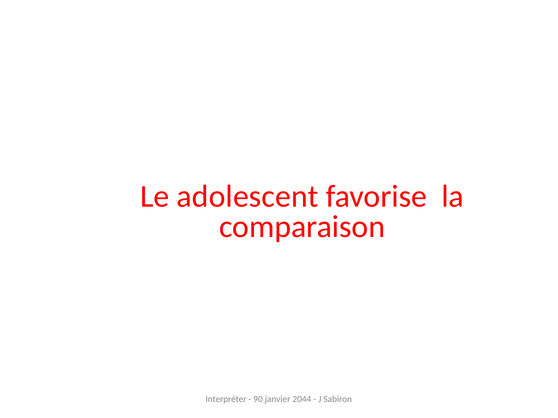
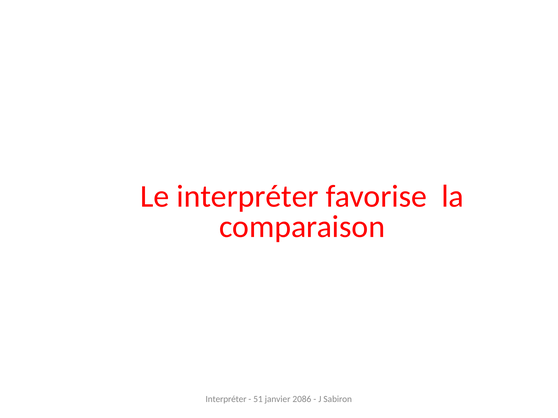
Le adolescent: adolescent -> interpréter
90: 90 -> 51
2044: 2044 -> 2086
